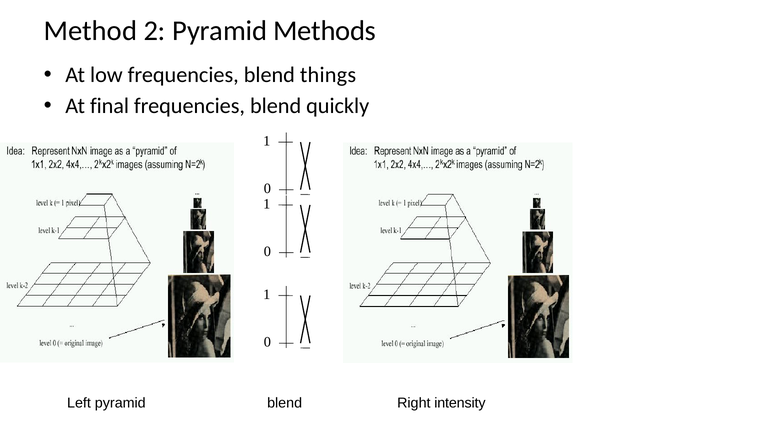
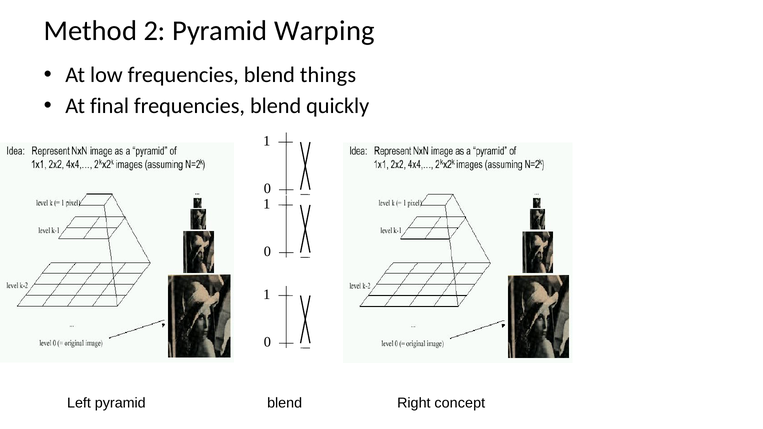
Methods: Methods -> Warping
intensity: intensity -> concept
